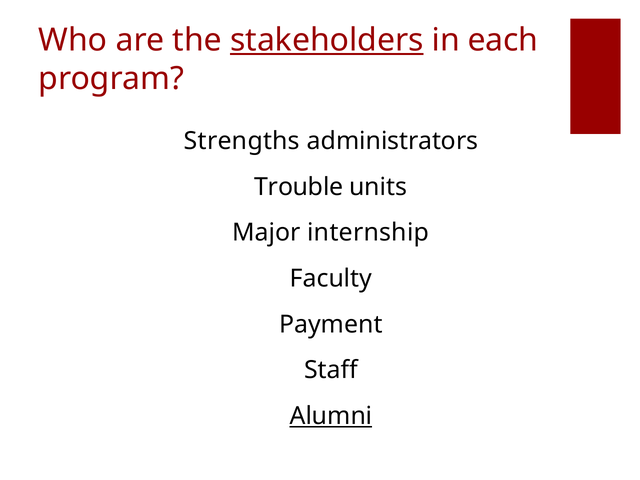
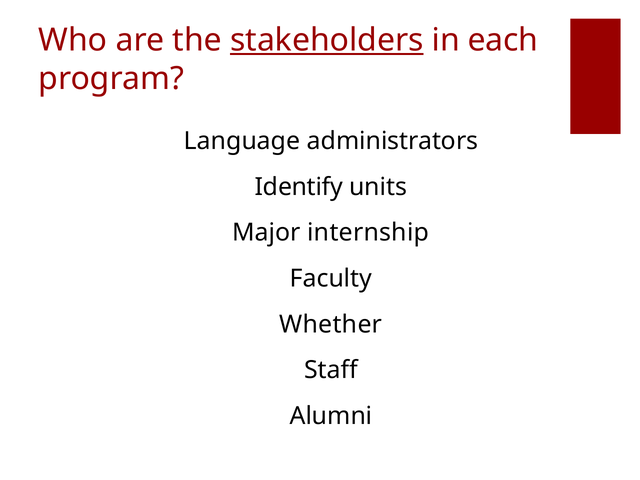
Strengths: Strengths -> Language
Trouble: Trouble -> Identify
Payment: Payment -> Whether
Alumni underline: present -> none
